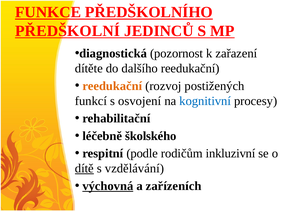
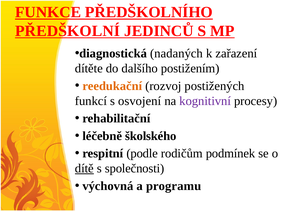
pozornost: pozornost -> nadaných
dalšího reedukační: reedukační -> postižením
kognitivní colour: blue -> purple
inkluzivní: inkluzivní -> podmínek
vzdělávání: vzdělávání -> společnosti
výchovná underline: present -> none
zařízeních: zařízeních -> programu
